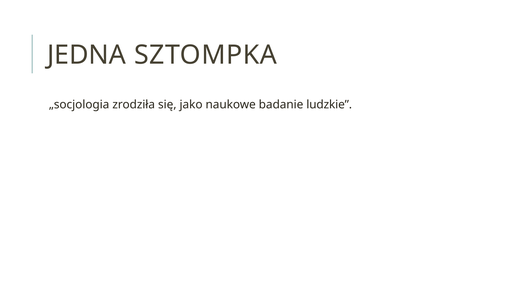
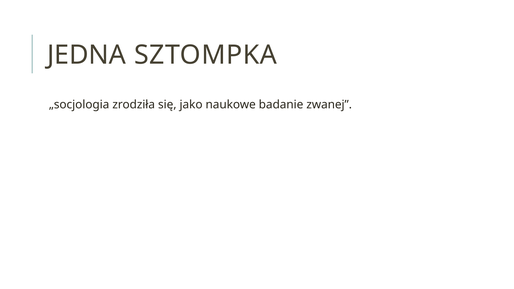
ludzkie: ludzkie -> zwanej
